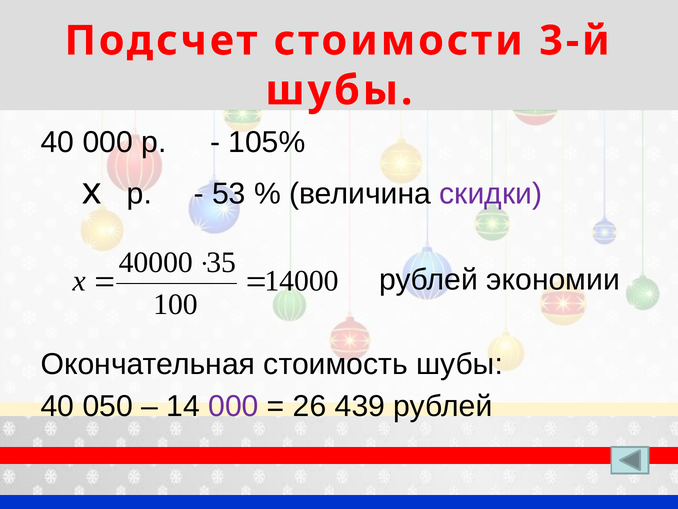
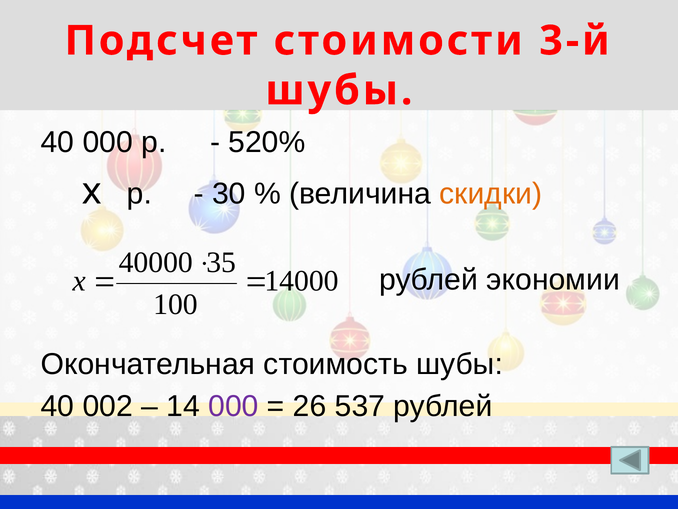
105%: 105% -> 520%
53: 53 -> 30
скидки colour: purple -> orange
050: 050 -> 002
439: 439 -> 537
